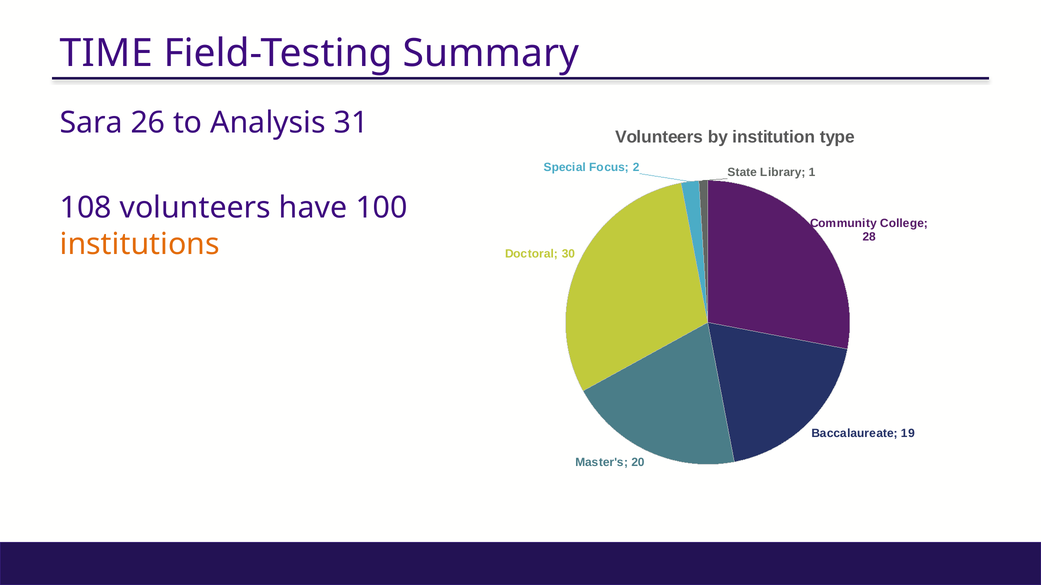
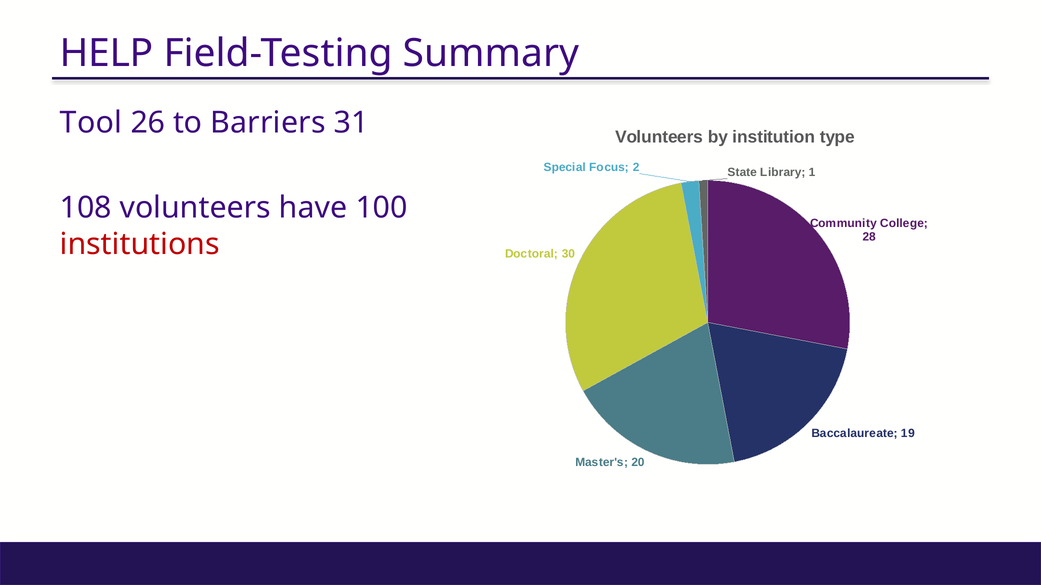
TIME: TIME -> HELP
Sara: Sara -> Tool
Analysis: Analysis -> Barriers
institutions colour: orange -> red
